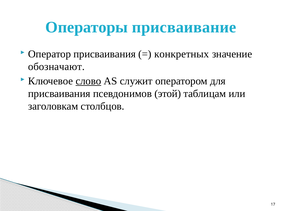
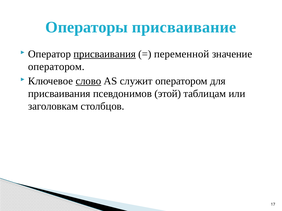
присваивания at (105, 54) underline: none -> present
конкретных: конкретных -> переменной
обозначают at (56, 67): обозначают -> оператором
